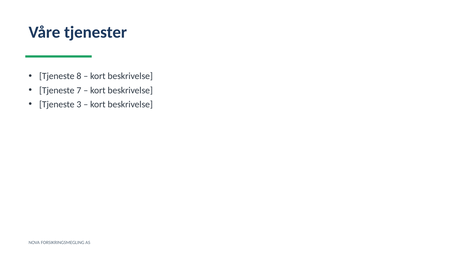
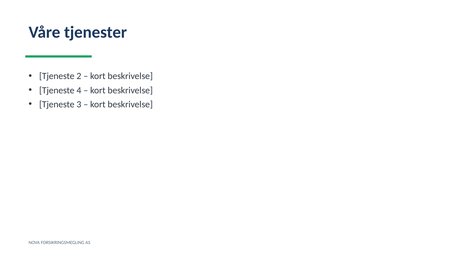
8: 8 -> 2
7: 7 -> 4
